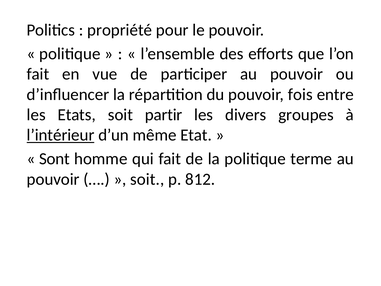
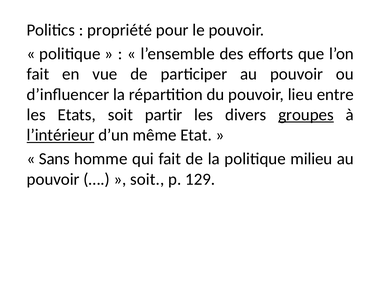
fois: fois -> lieu
groupes underline: none -> present
Sont: Sont -> Sans
terme: terme -> milieu
812: 812 -> 129
